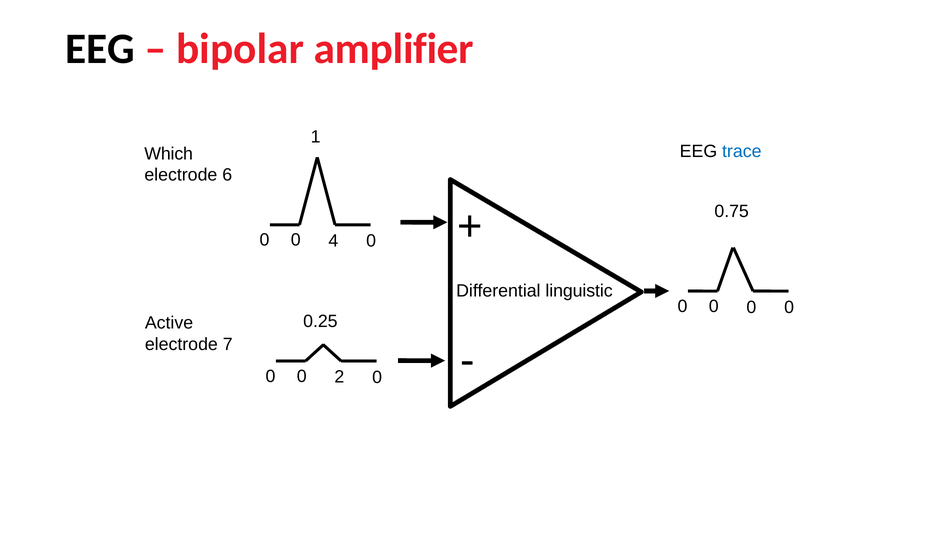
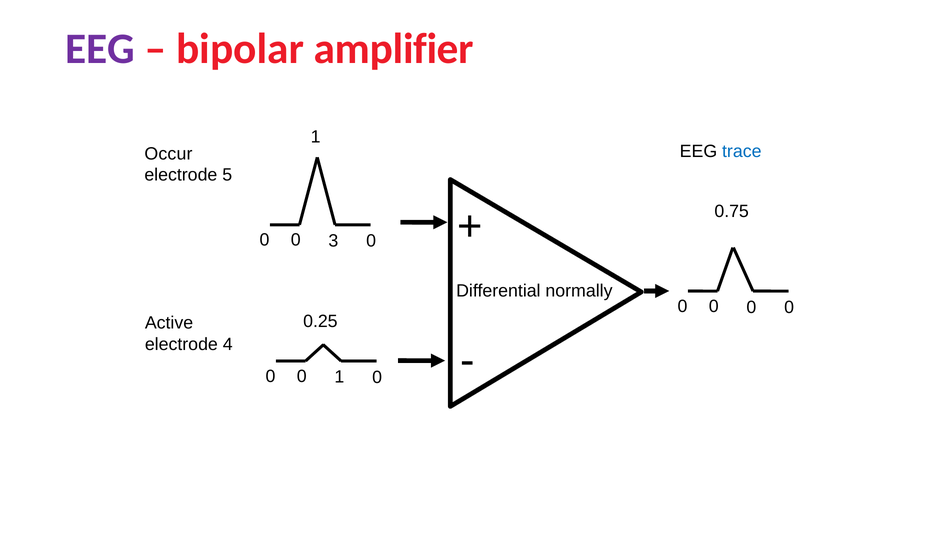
EEG at (100, 49) colour: black -> purple
Which: Which -> Occur
6: 6 -> 5
4: 4 -> 3
linguistic: linguistic -> normally
7: 7 -> 4
0 2: 2 -> 1
